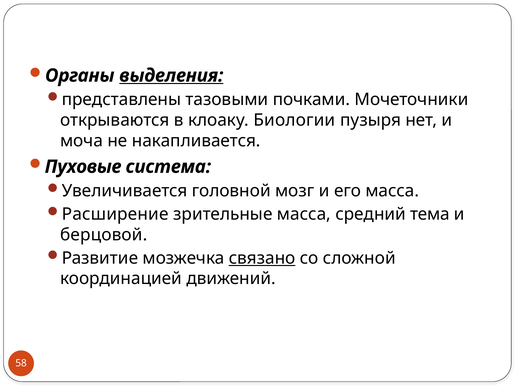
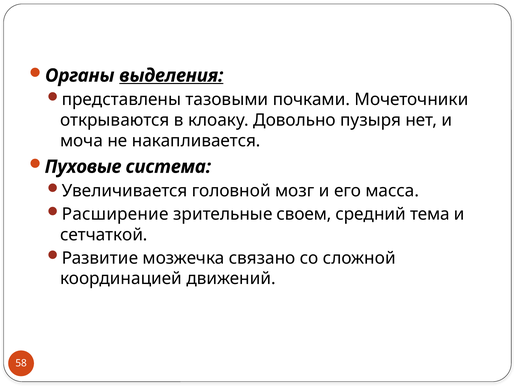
Биологии: Биологии -> Довольно
зрительные масса: масса -> своем
берцовой: берцовой -> сетчаткой
связано underline: present -> none
